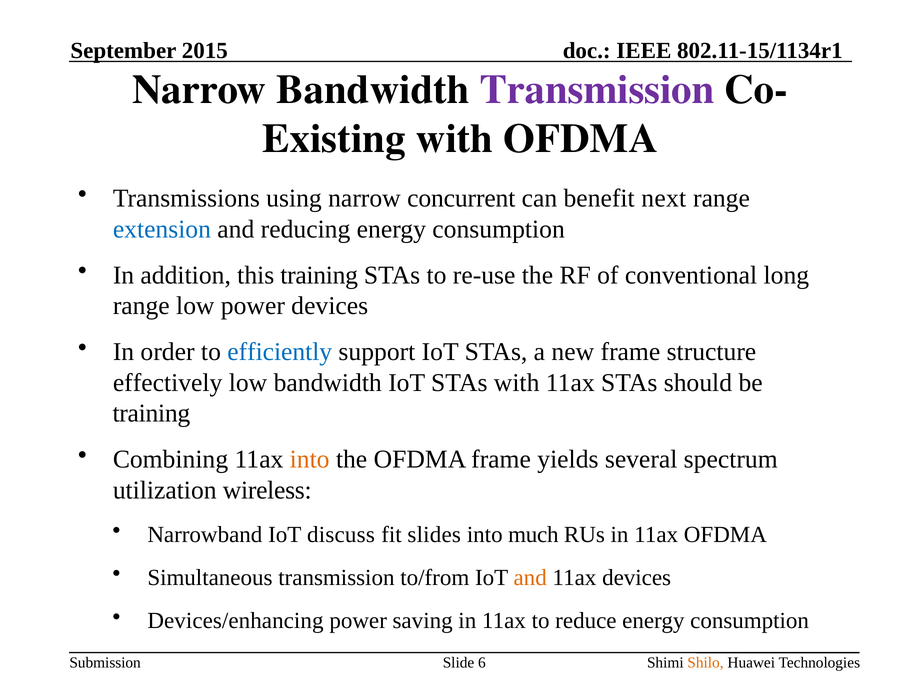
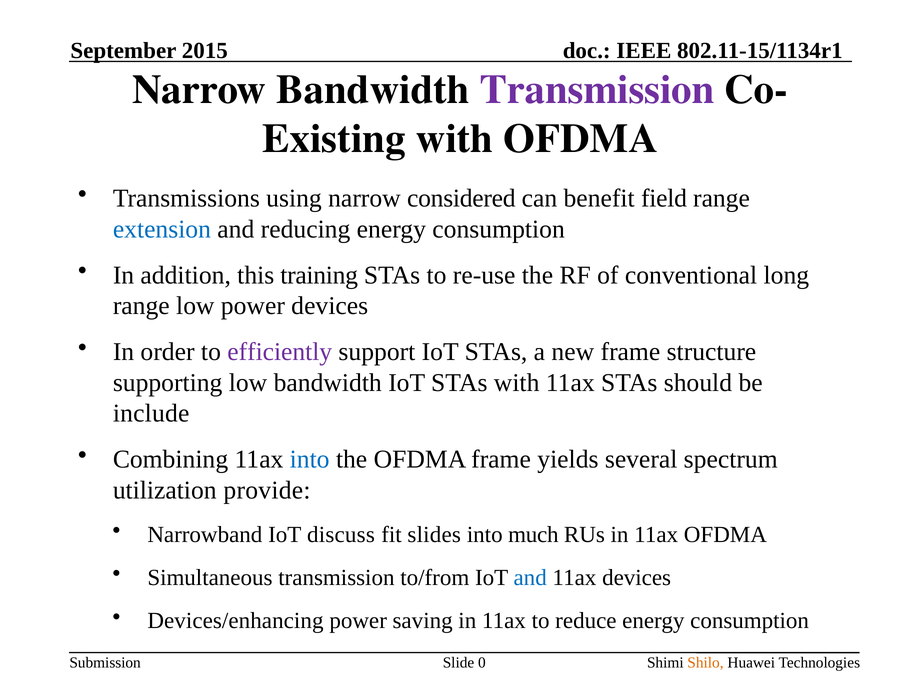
concurrent: concurrent -> considered
next: next -> field
efficiently colour: blue -> purple
effectively: effectively -> supporting
training at (151, 413): training -> include
into at (310, 459) colour: orange -> blue
wireless: wireless -> provide
and at (530, 577) colour: orange -> blue
6: 6 -> 0
